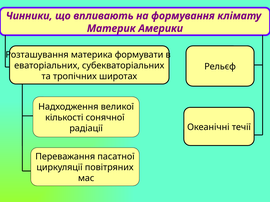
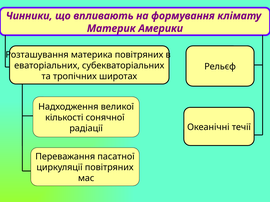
материка формувати: формувати -> повітряних
